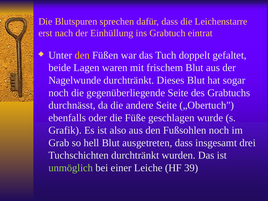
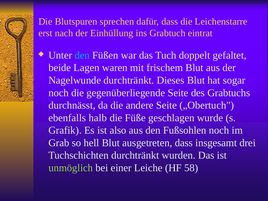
den at (82, 55) colour: yellow -> light blue
oder: oder -> halb
39: 39 -> 58
